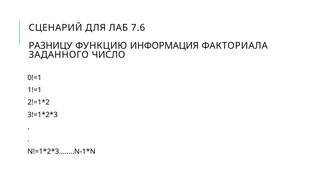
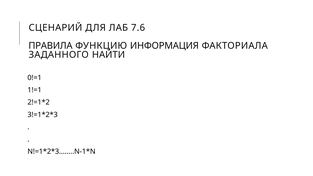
РАЗНИЦУ: РАЗНИЦУ -> ПРАВИЛА
ЧИСЛО: ЧИСЛО -> НАЙТИ
